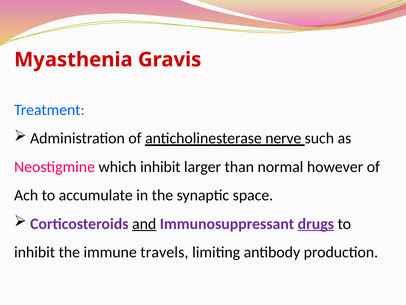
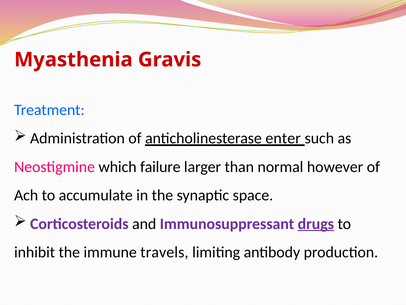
nerve: nerve -> enter
which inhibit: inhibit -> failure
and underline: present -> none
